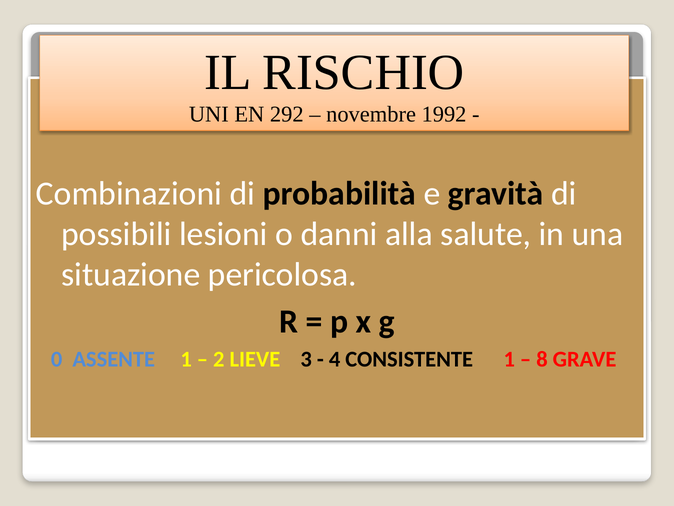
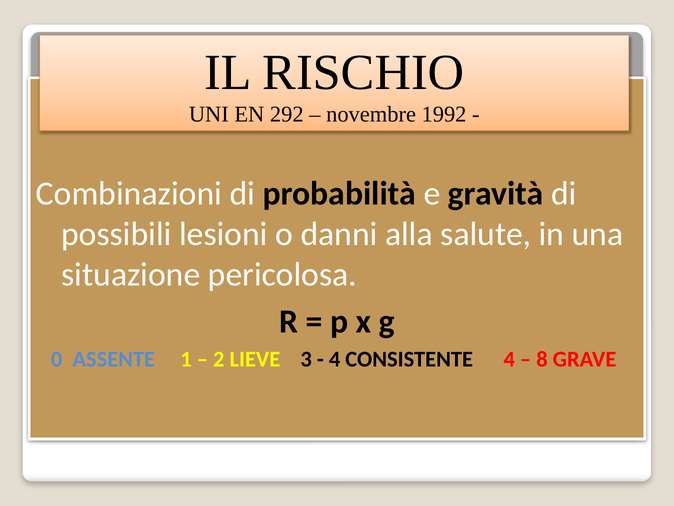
CONSISTENTE 1: 1 -> 4
